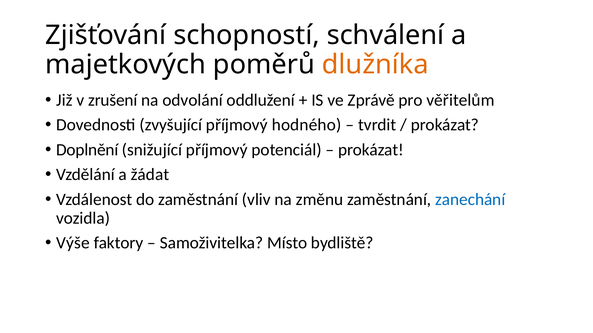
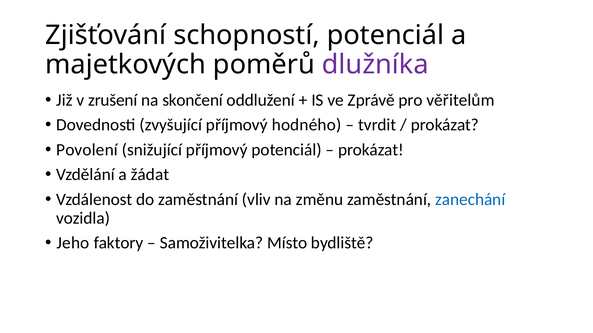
schopností schválení: schválení -> potenciál
dlužníka colour: orange -> purple
odvolání: odvolání -> skončení
Doplnění: Doplnění -> Povolení
Výše: Výše -> Jeho
